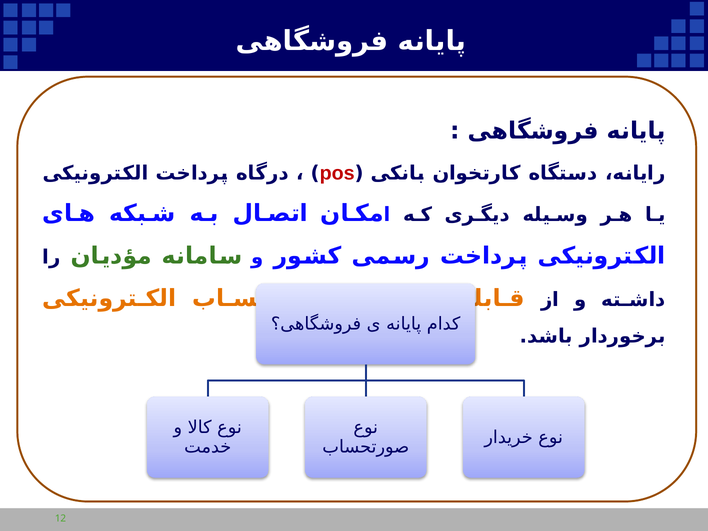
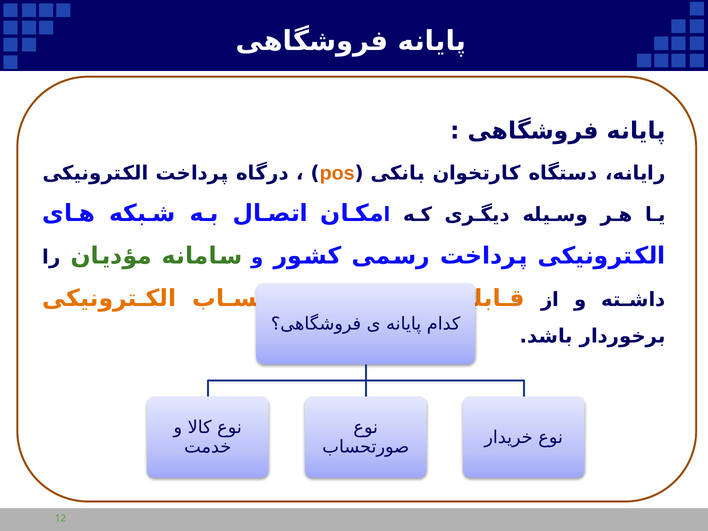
pos colour: red -> orange
